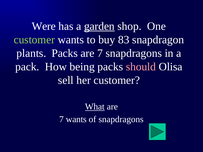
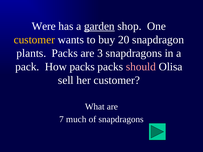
customer at (34, 40) colour: light green -> yellow
83: 83 -> 20
7 at (100, 53): 7 -> 3
How being: being -> packs
What underline: present -> none
7 wants: wants -> much
